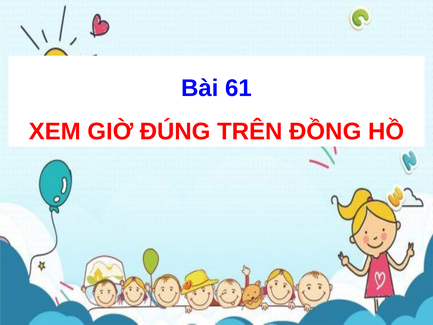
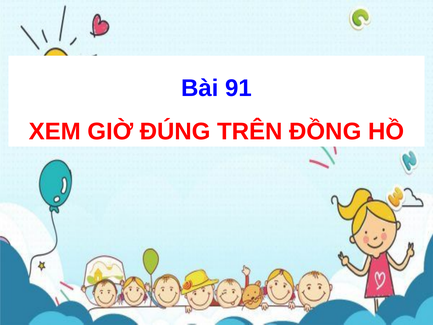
61: 61 -> 91
